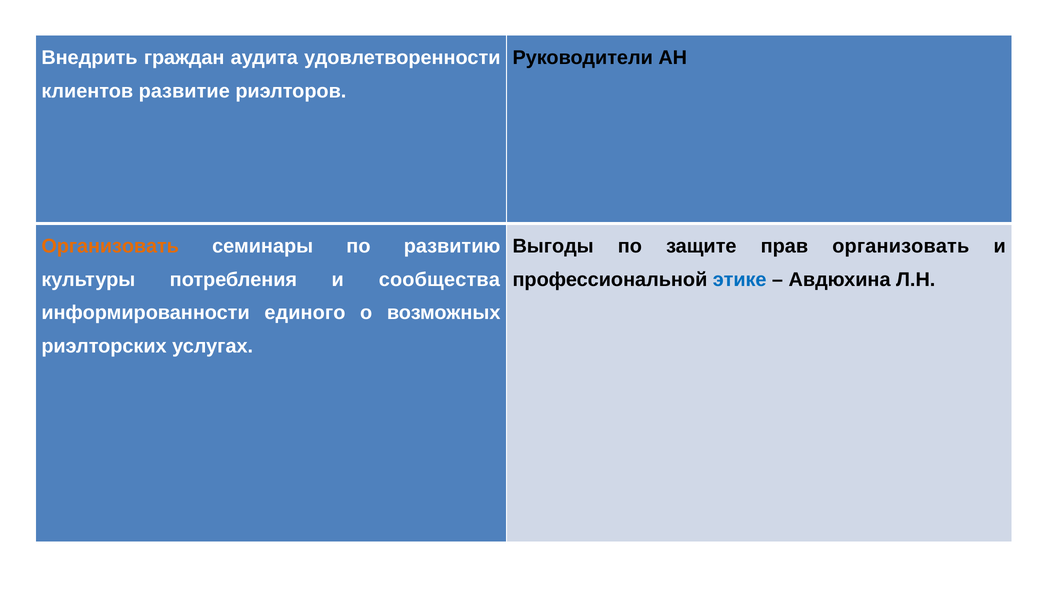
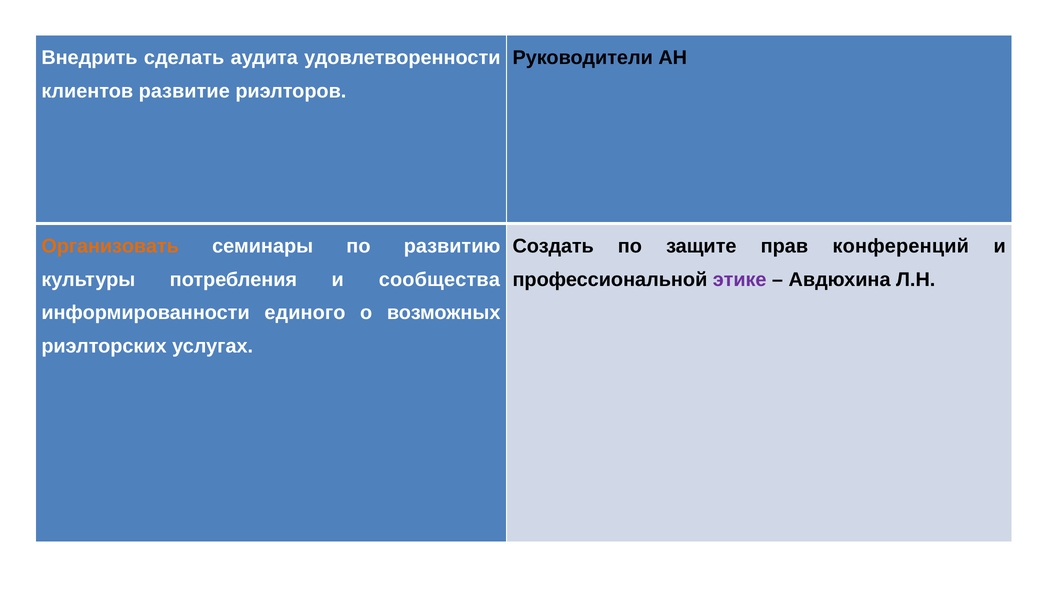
граждан: граждан -> сделать
Выгоды: Выгоды -> Создать
прав организовать: организовать -> конференций
этике colour: blue -> purple
